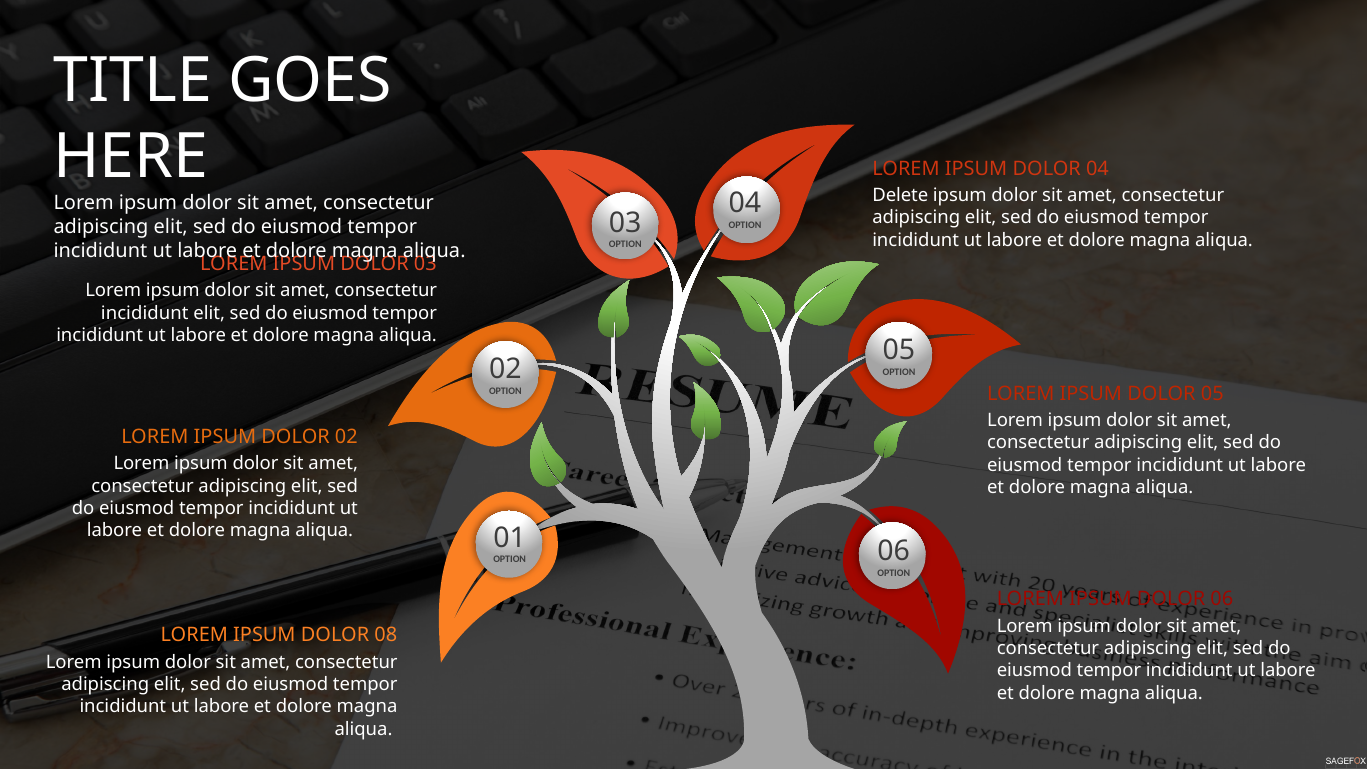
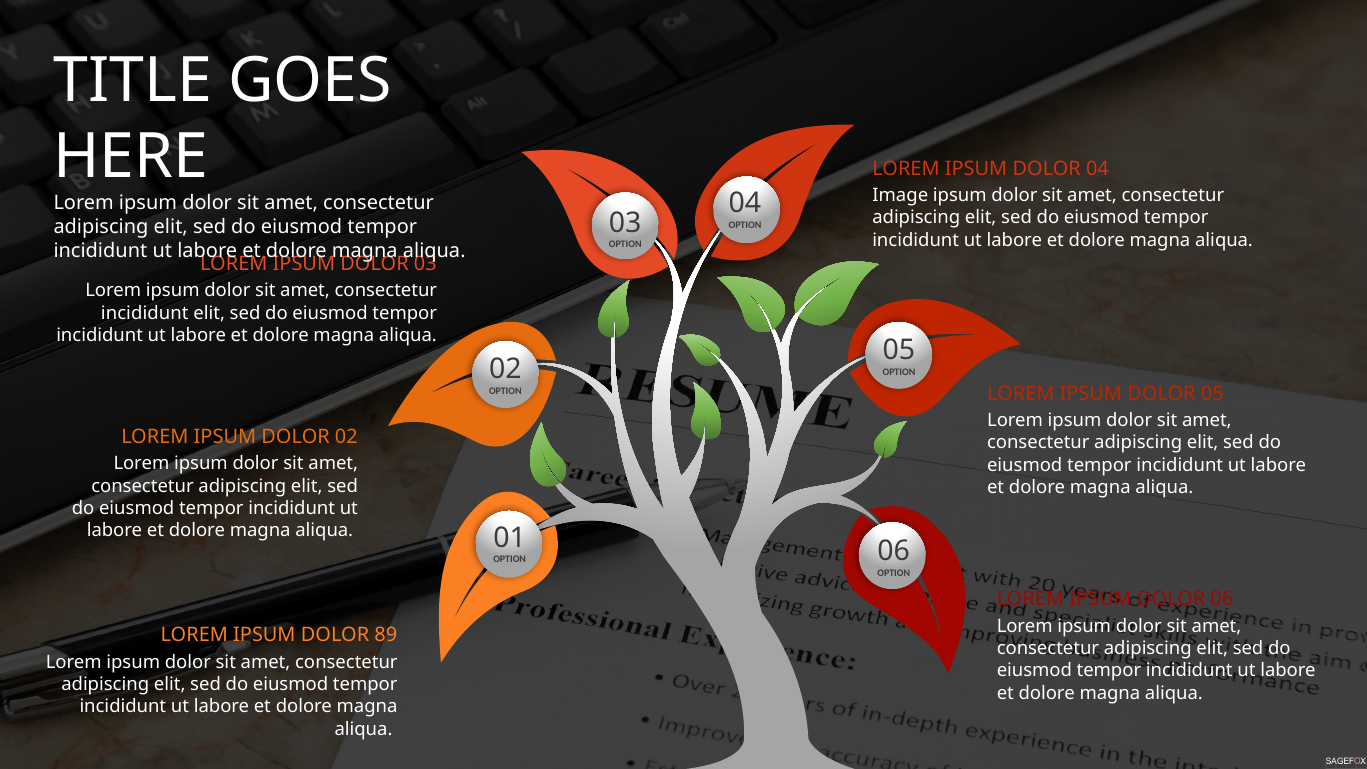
Delete: Delete -> Image
08: 08 -> 89
